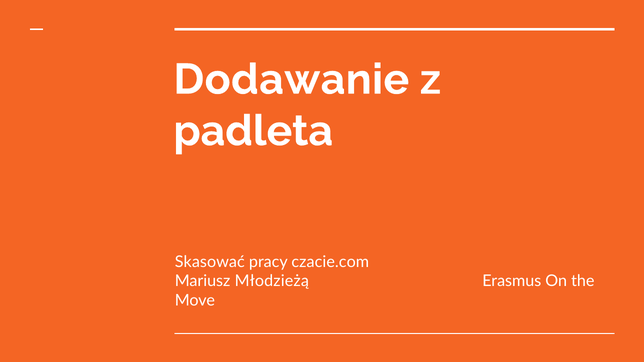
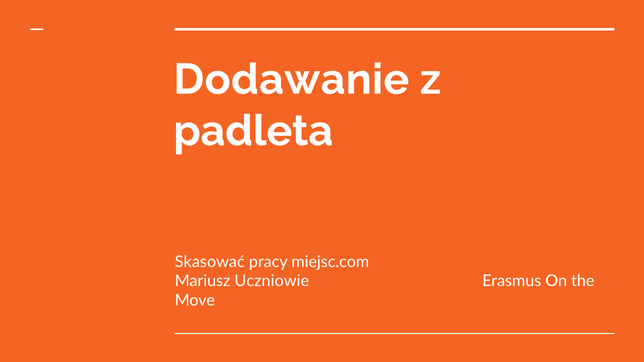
czacie.com: czacie.com -> miejsc.com
Młodzieżą: Młodzieżą -> Uczniowie
